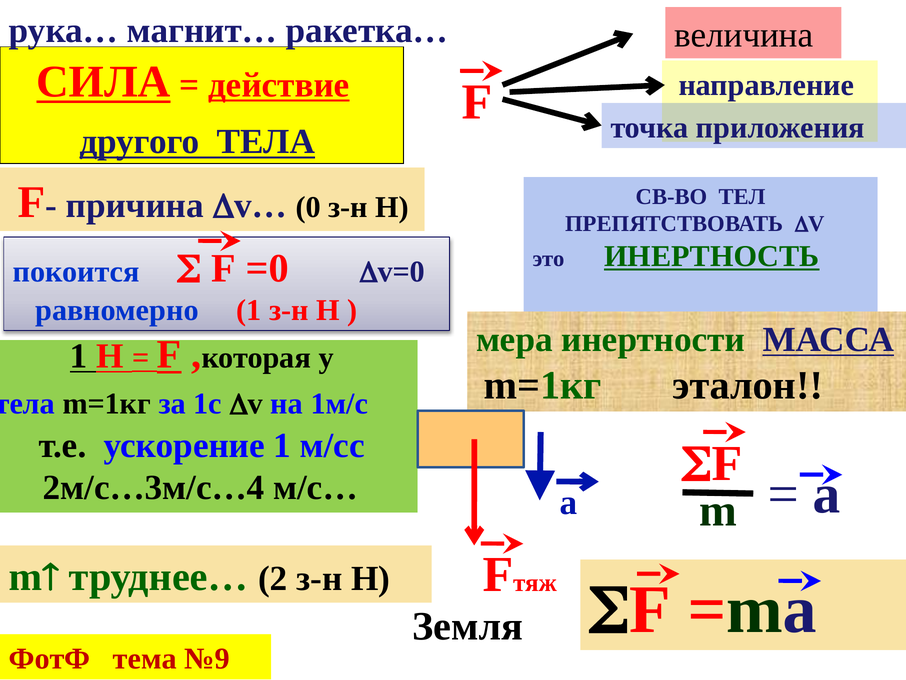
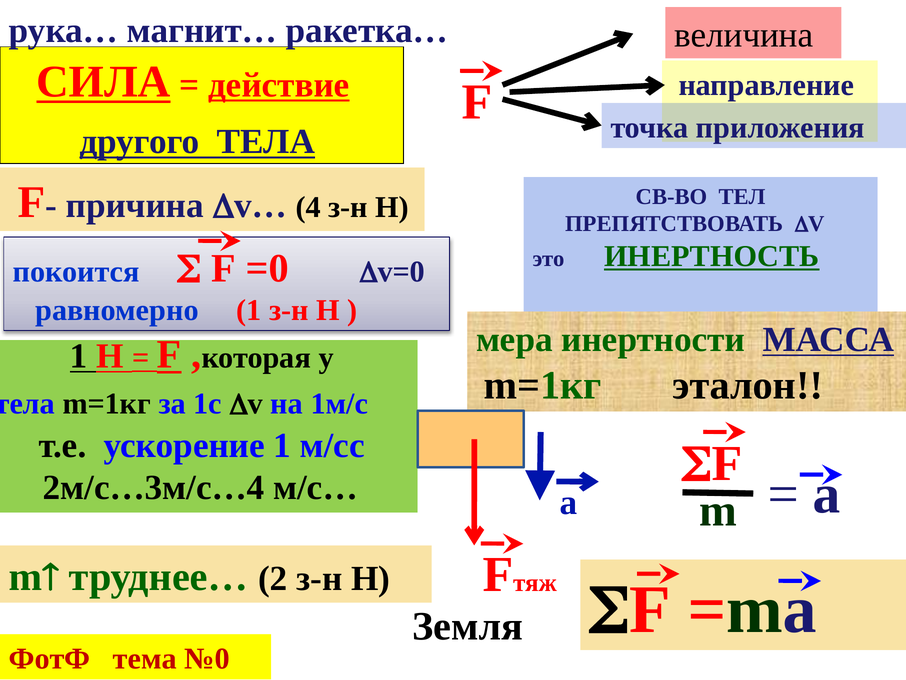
0: 0 -> 4
№9: №9 -> №0
